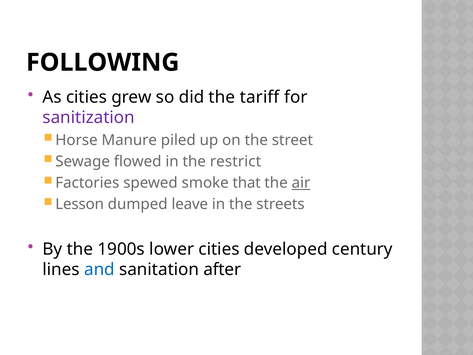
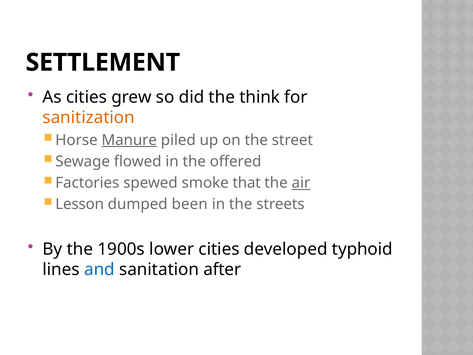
FOLLOWING: FOLLOWING -> SETTLEMENT
tariff: tariff -> think
sanitization colour: purple -> orange
Manure underline: none -> present
restrict: restrict -> offered
leave: leave -> been
century: century -> typhoid
